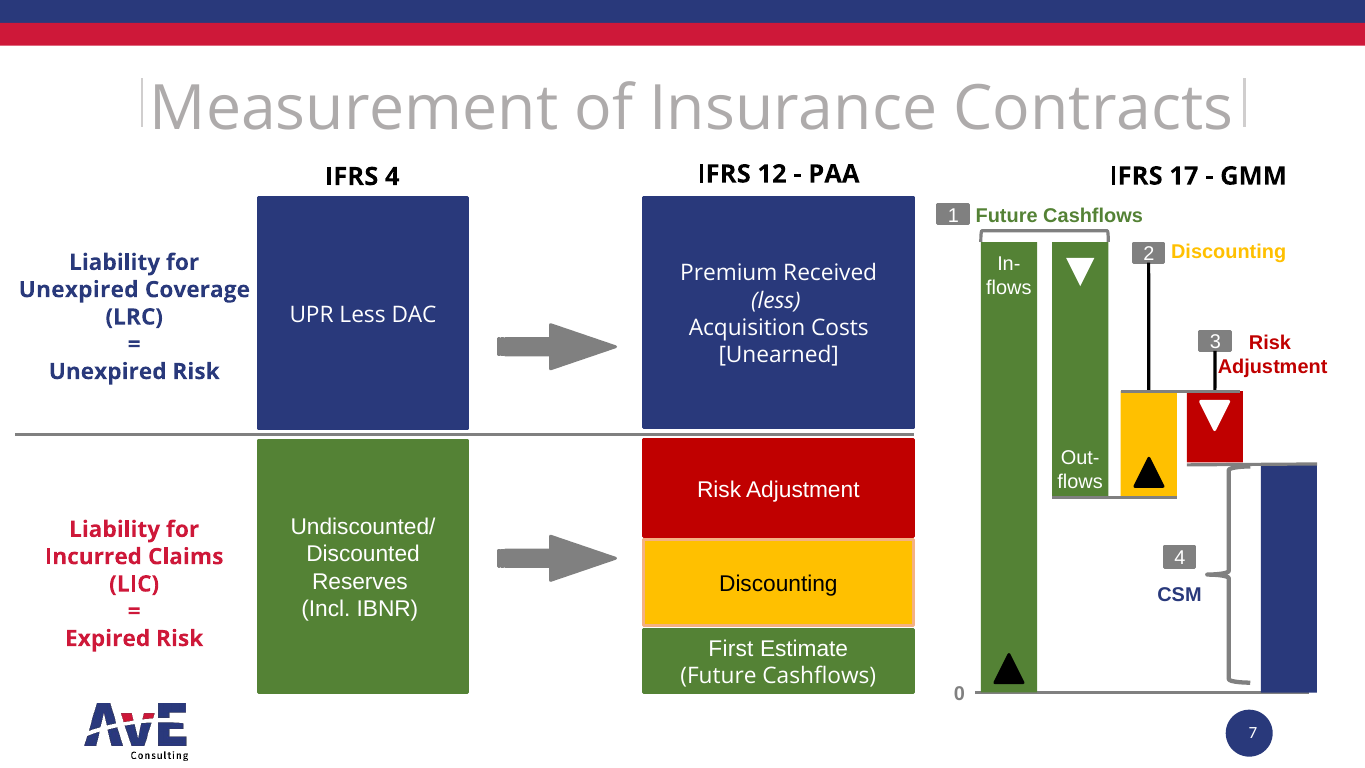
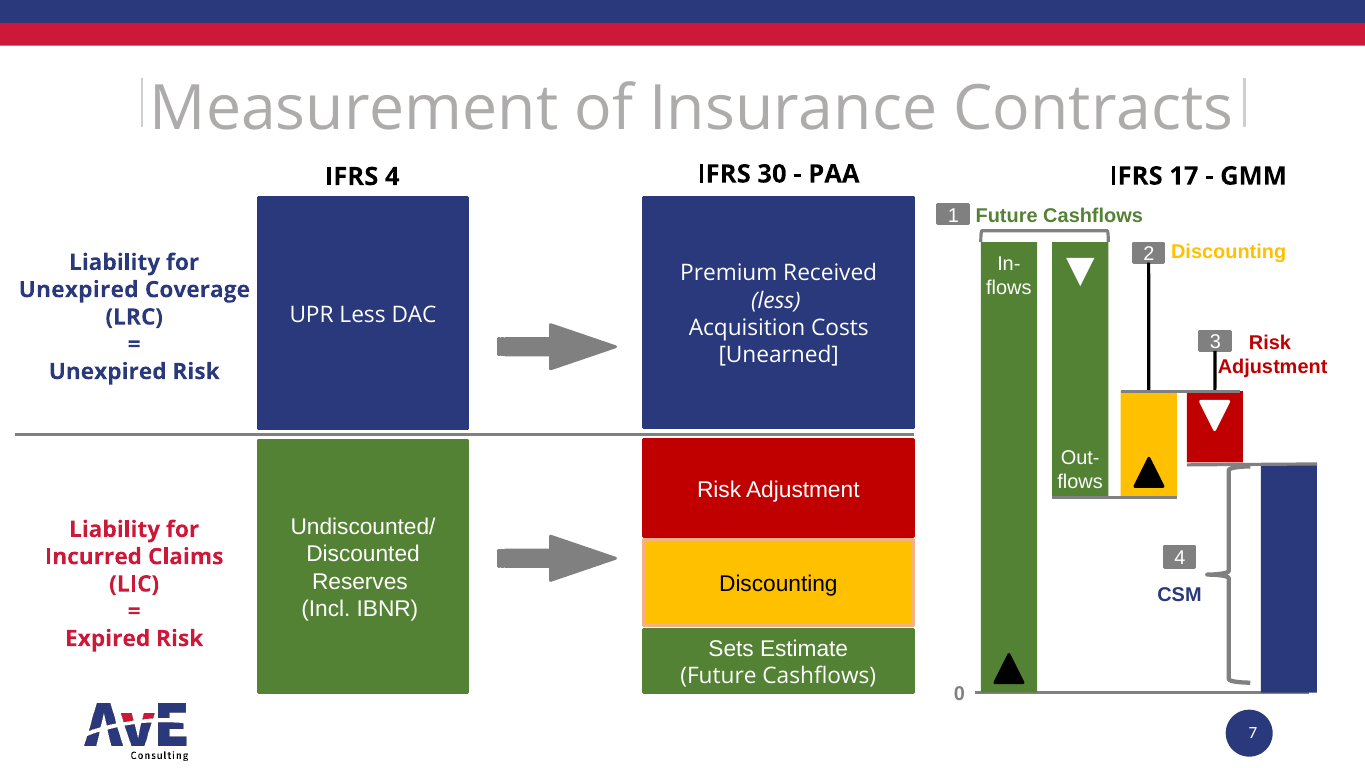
12: 12 -> 30
First: First -> Sets
